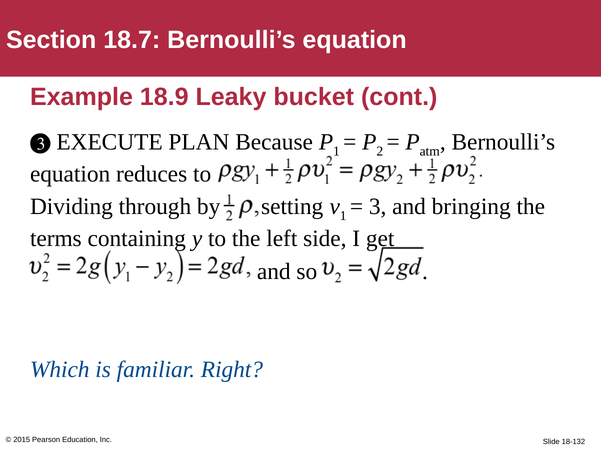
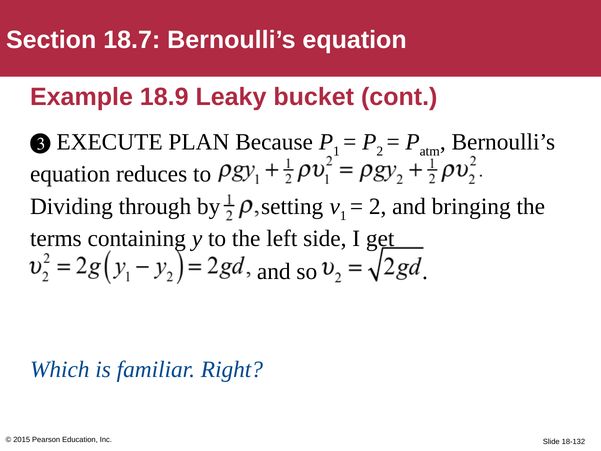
3 at (378, 207): 3 -> 2
